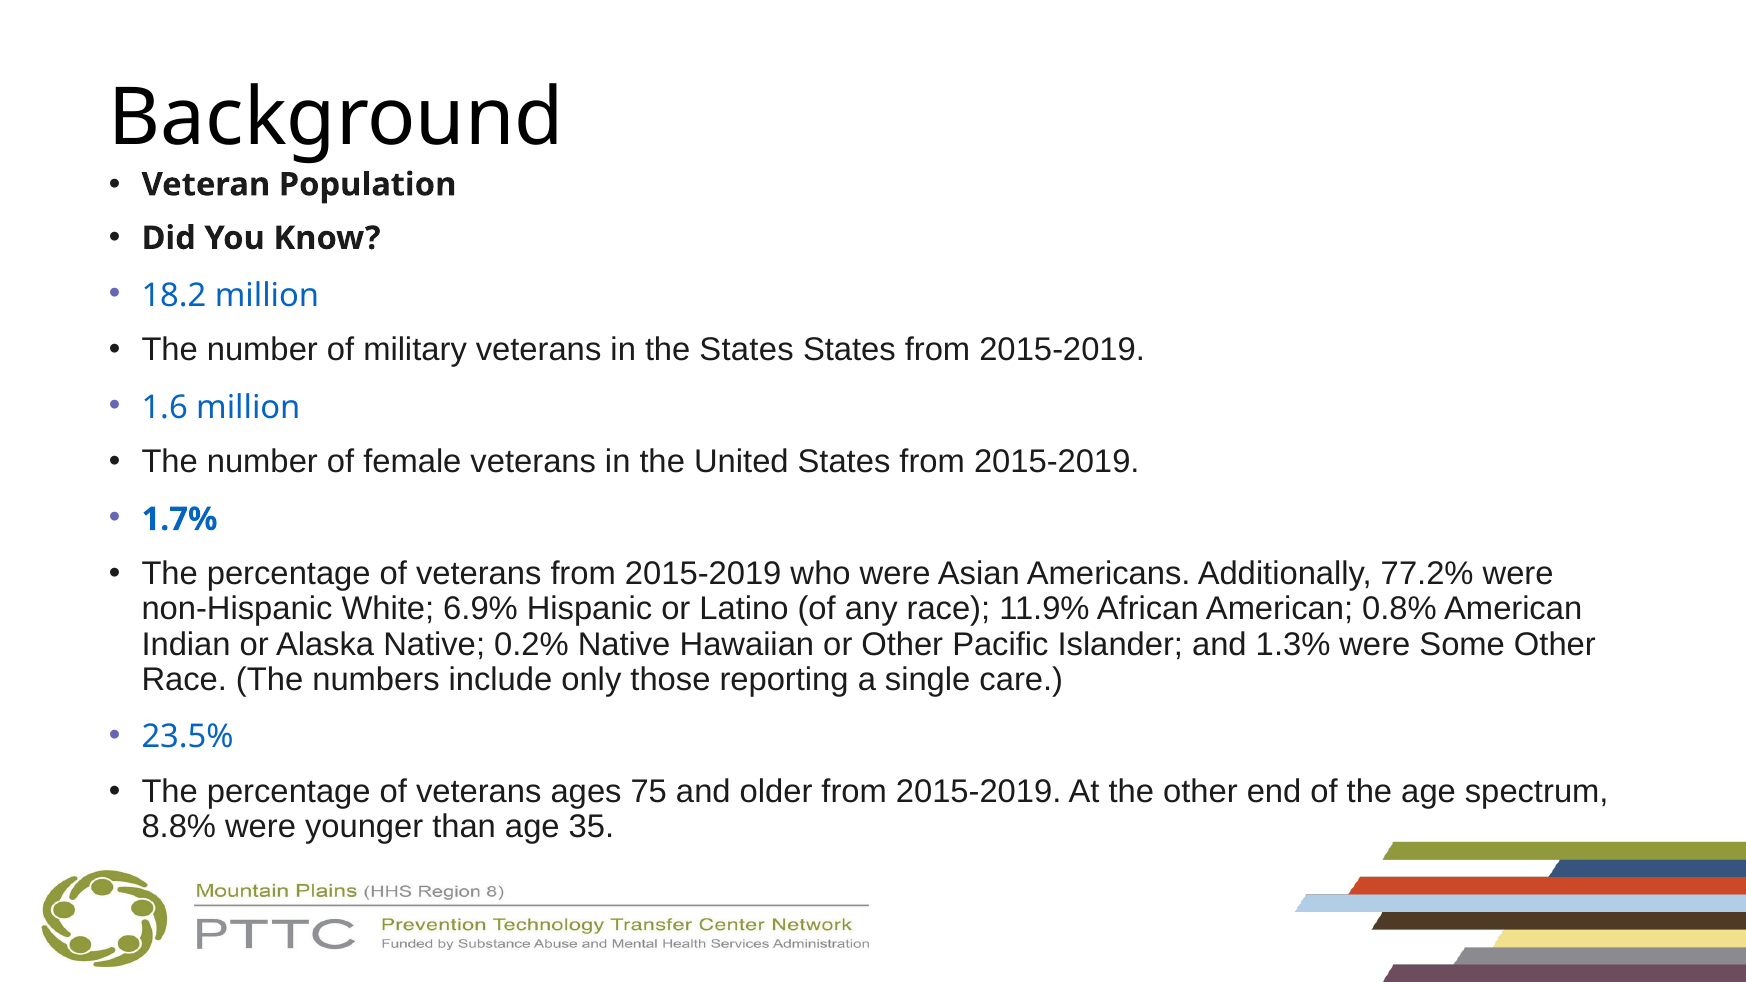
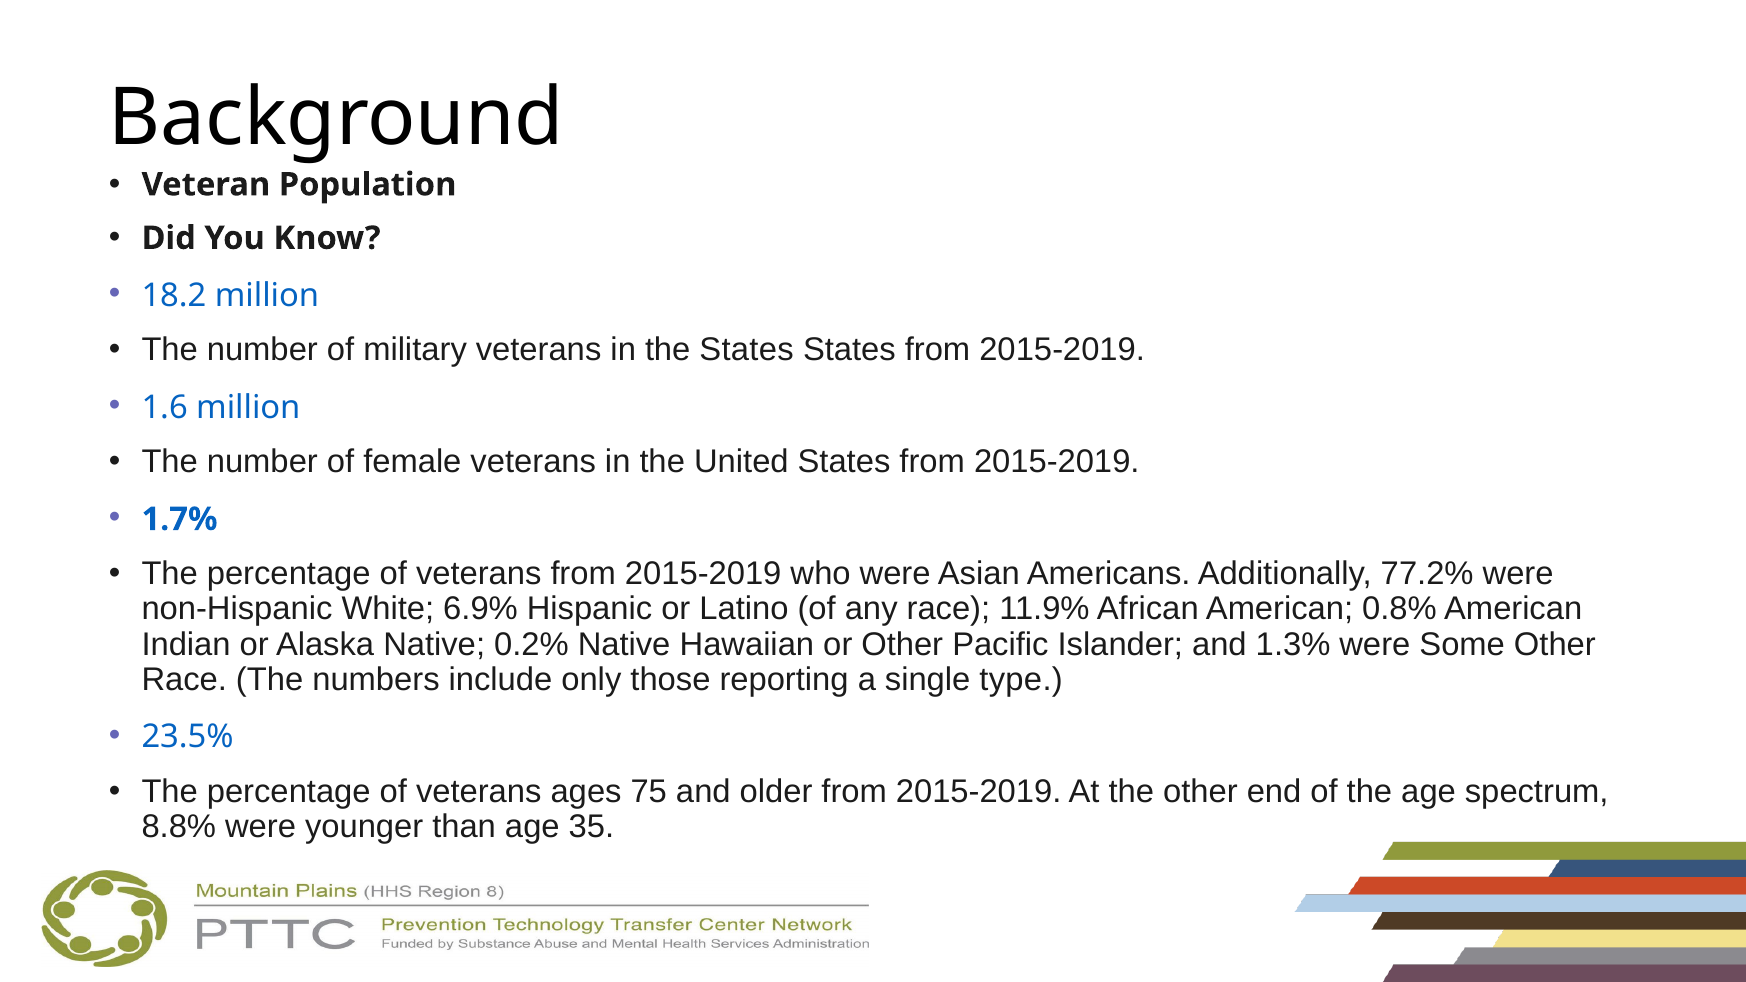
care: care -> type
